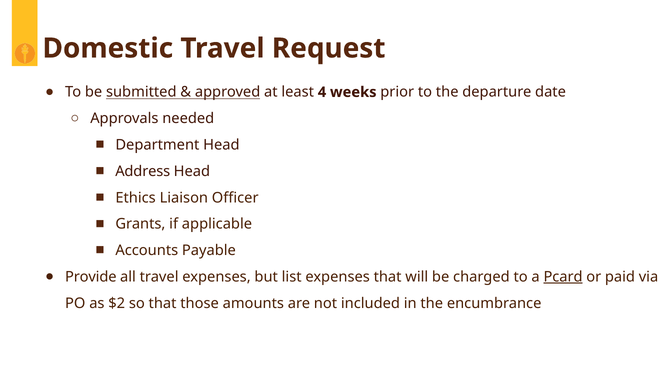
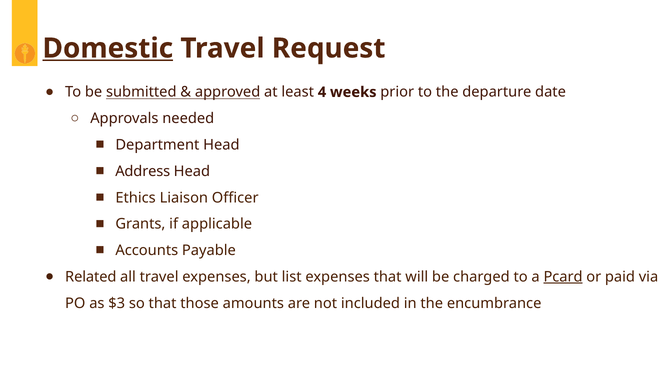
Domestic underline: none -> present
Provide: Provide -> Related
$2: $2 -> $3
